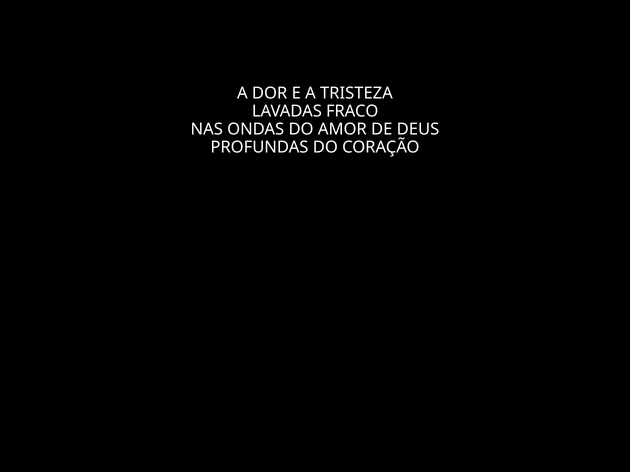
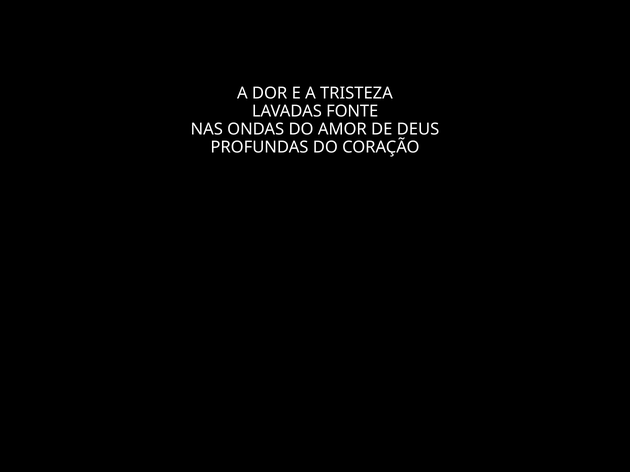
FRACO: FRACO -> FONTE
